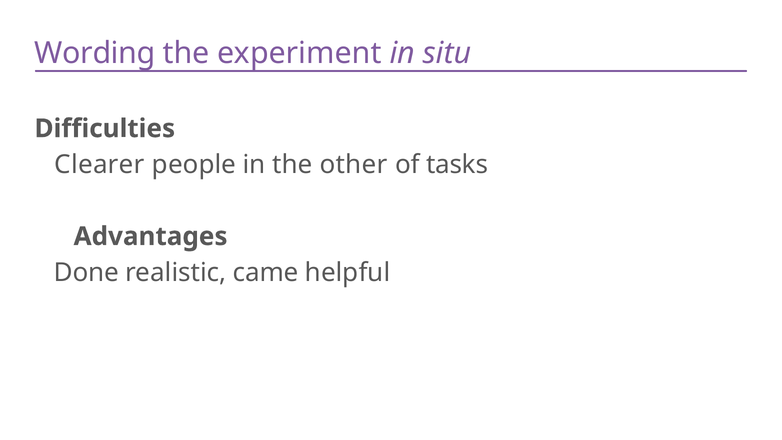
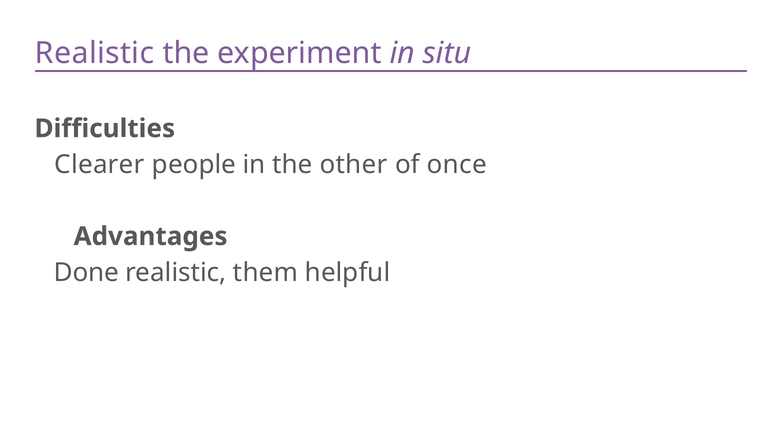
Wording at (95, 53): Wording -> Realistic
tasks: tasks -> once
came: came -> them
